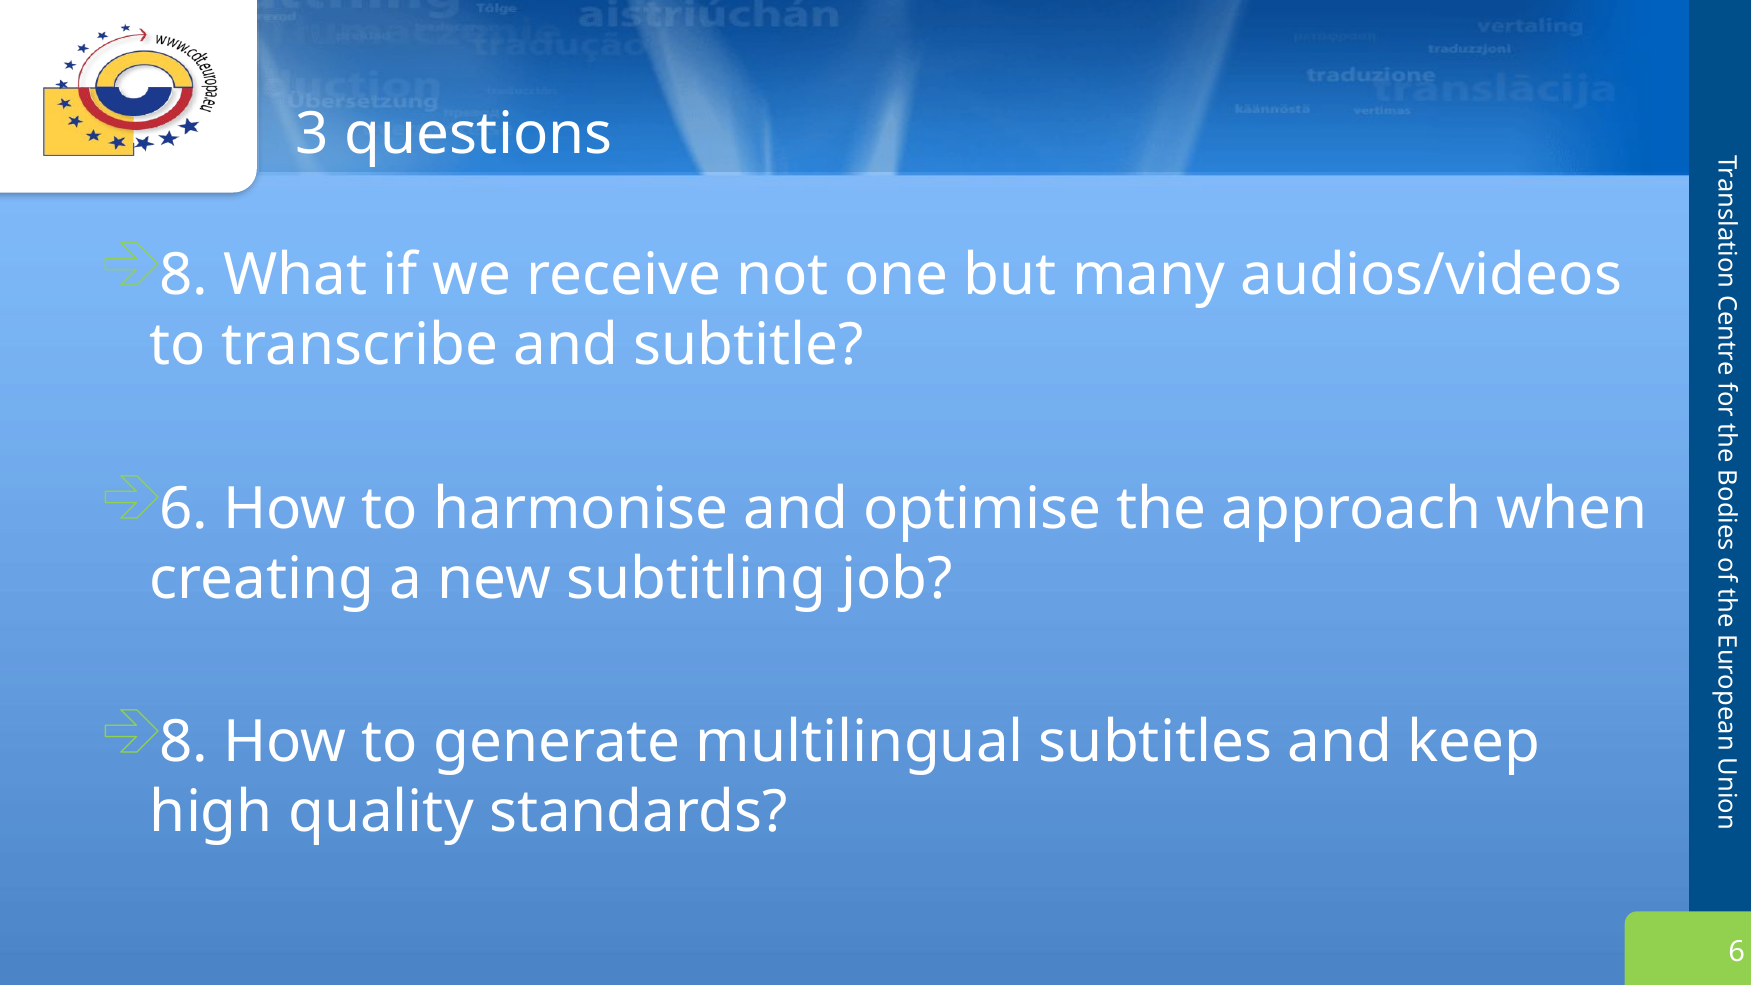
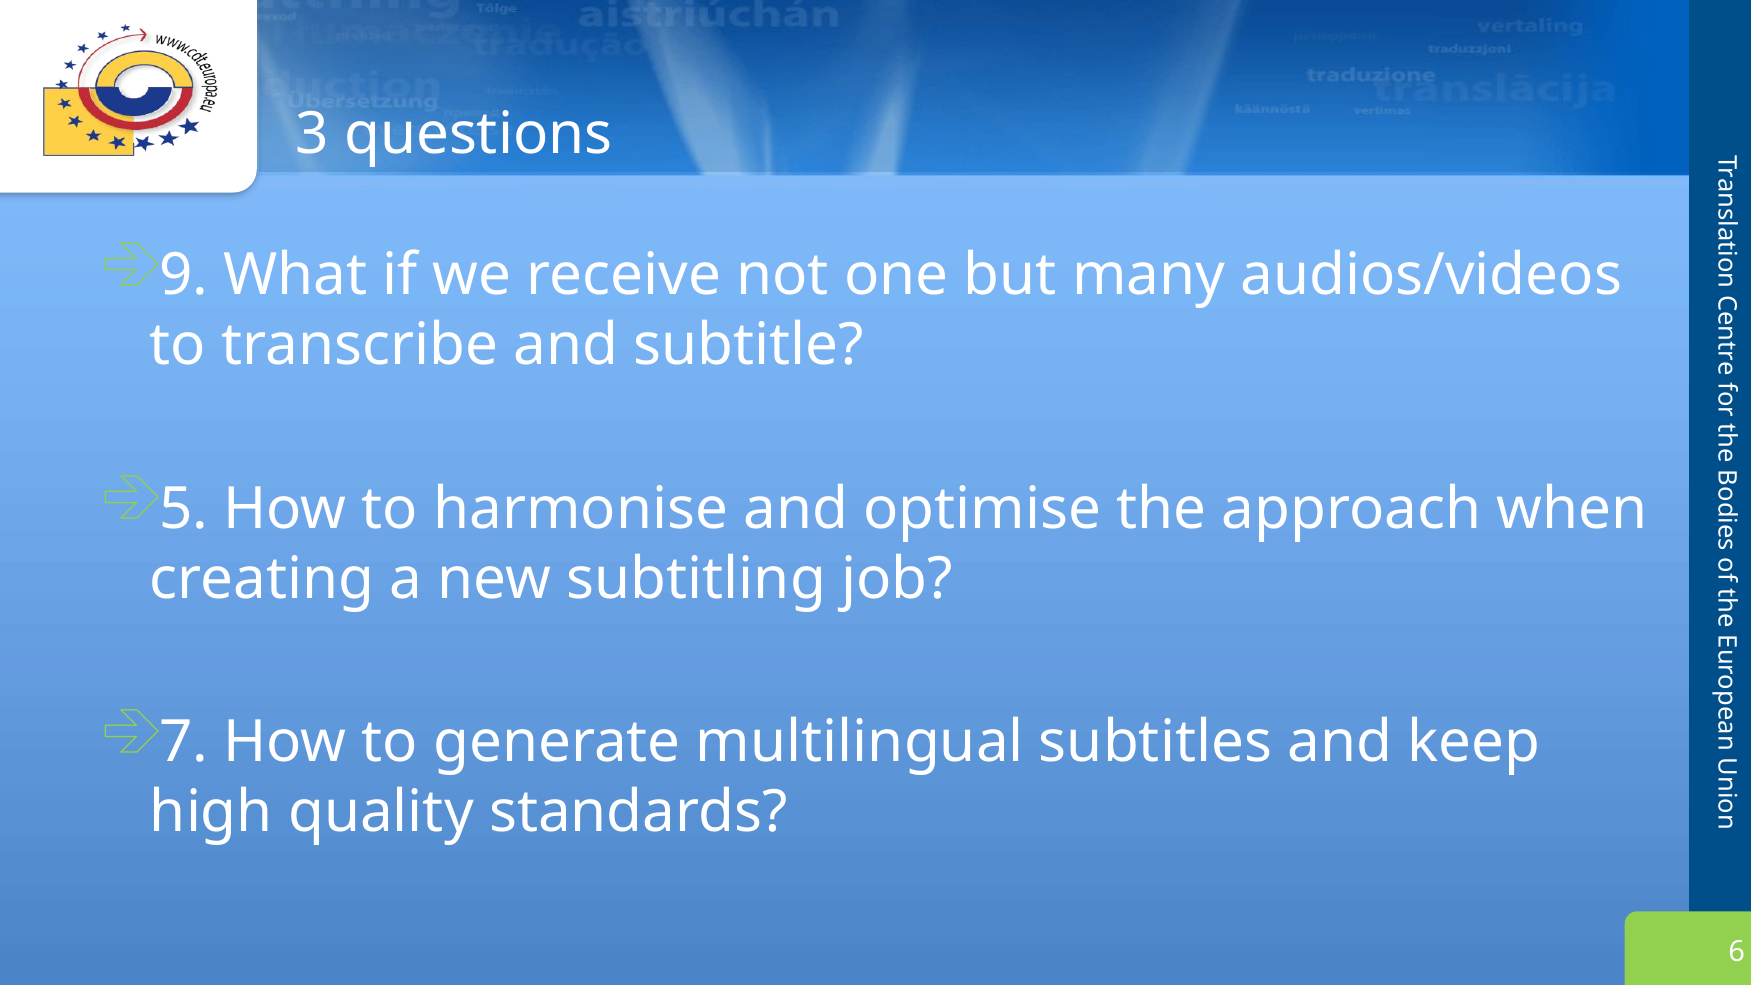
8 at (184, 275): 8 -> 9
6 at (184, 509): 6 -> 5
8 at (184, 743): 8 -> 7
